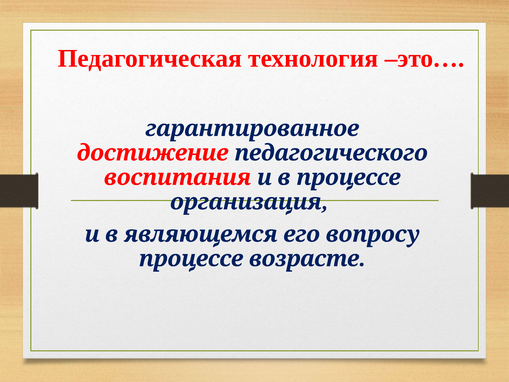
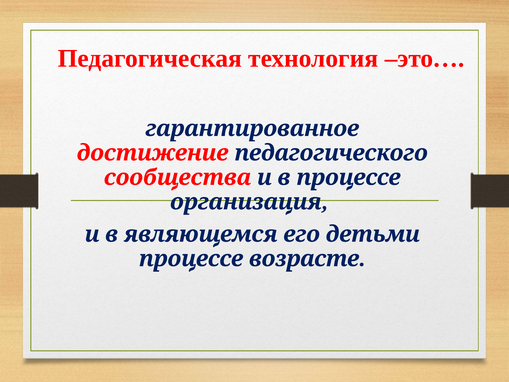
воспитания: воспитания -> сообщества
вопросу: вопросу -> детьми
